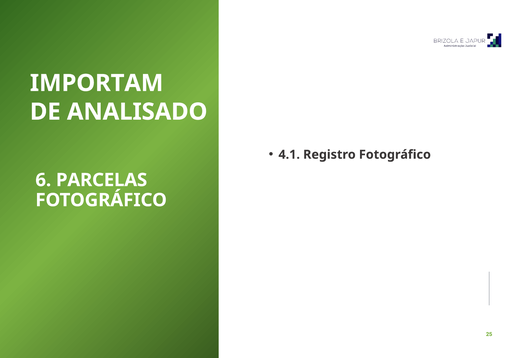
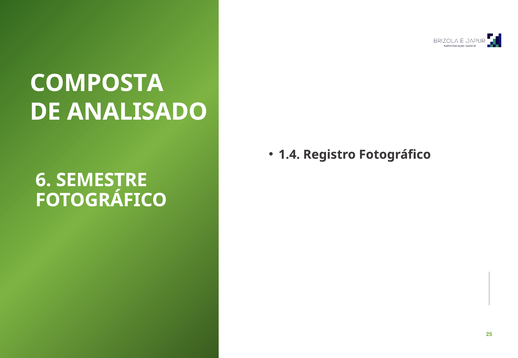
IMPORTAM: IMPORTAM -> COMPOSTA
4.1: 4.1 -> 1.4
PARCELAS: PARCELAS -> SEMESTRE
